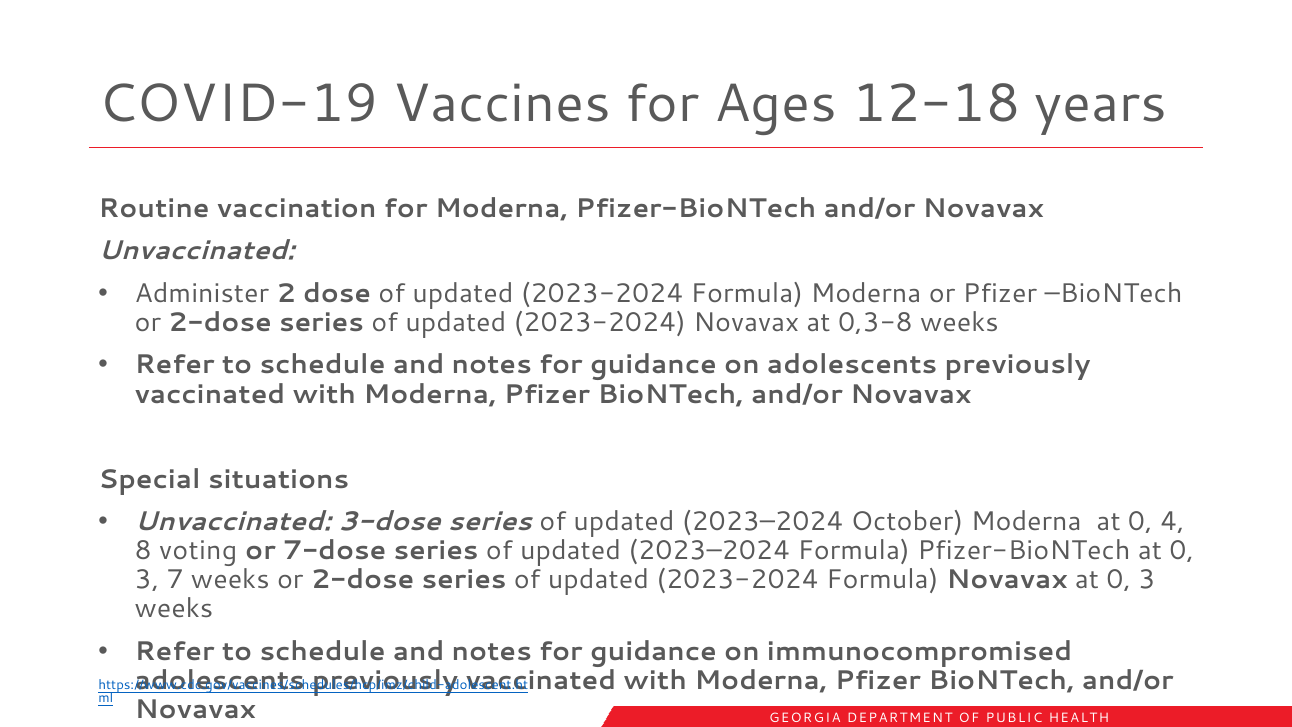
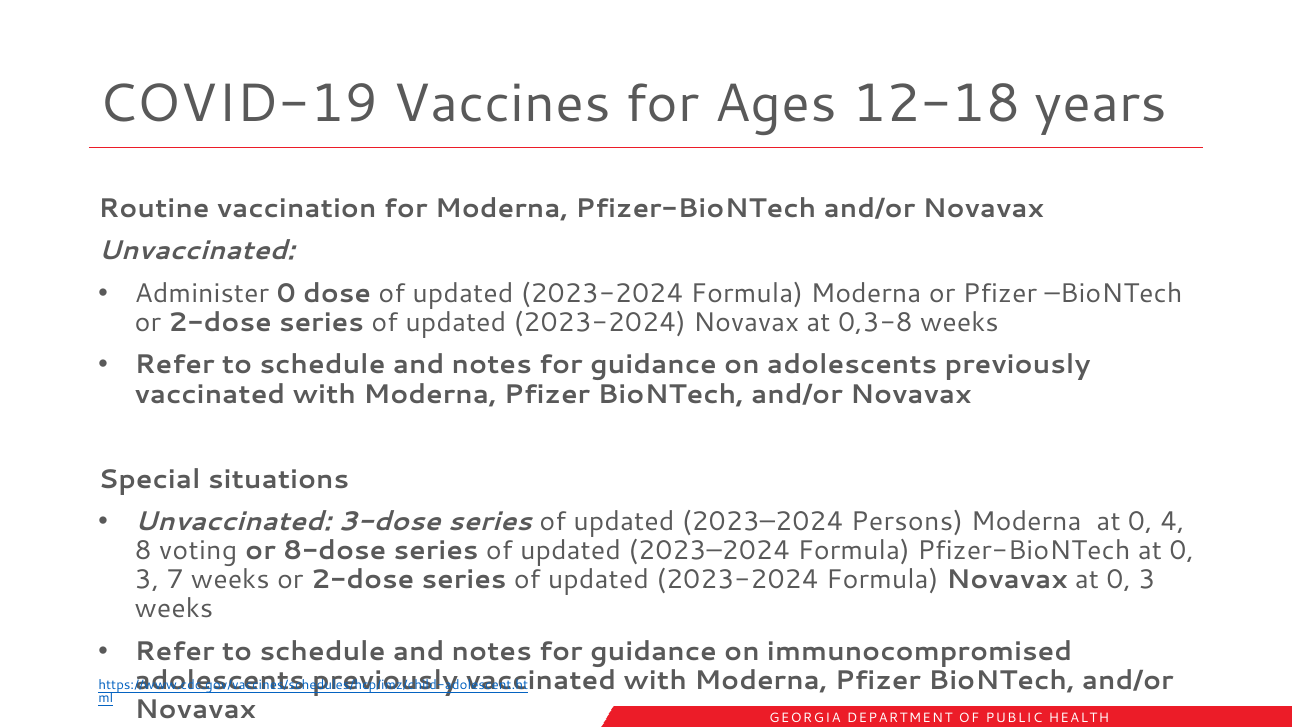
Administer 2: 2 -> 0
October: October -> Persons
7-dose: 7-dose -> 8-dose
